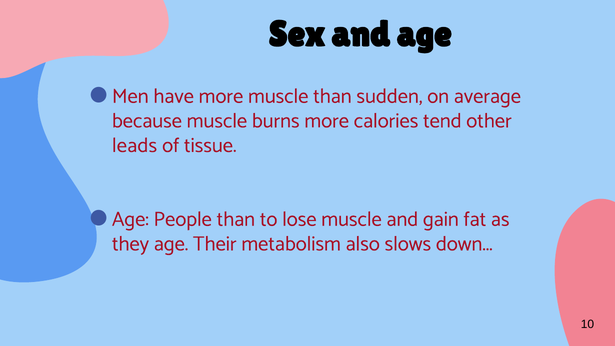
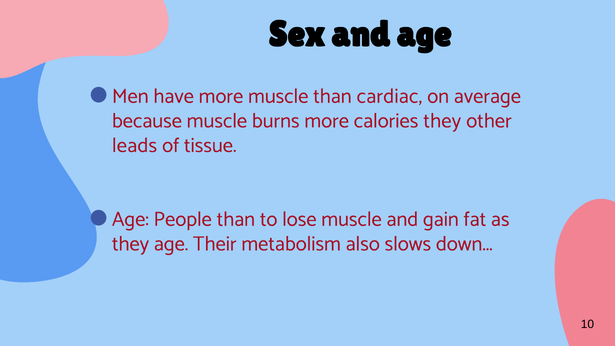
sudden: sudden -> cardiac
calories tend: tend -> they
